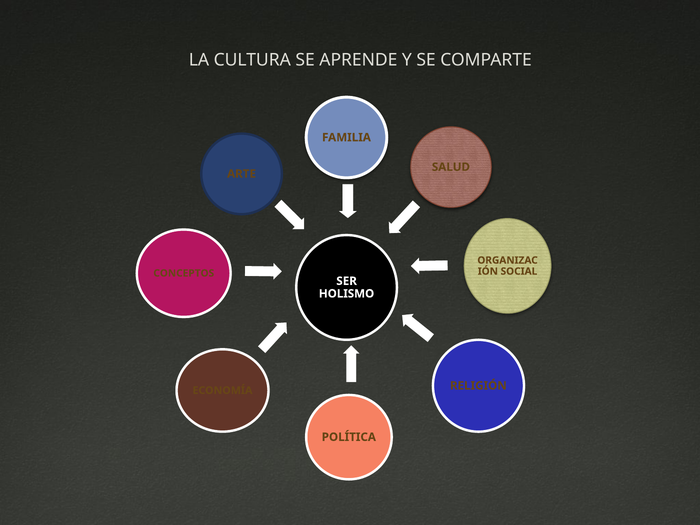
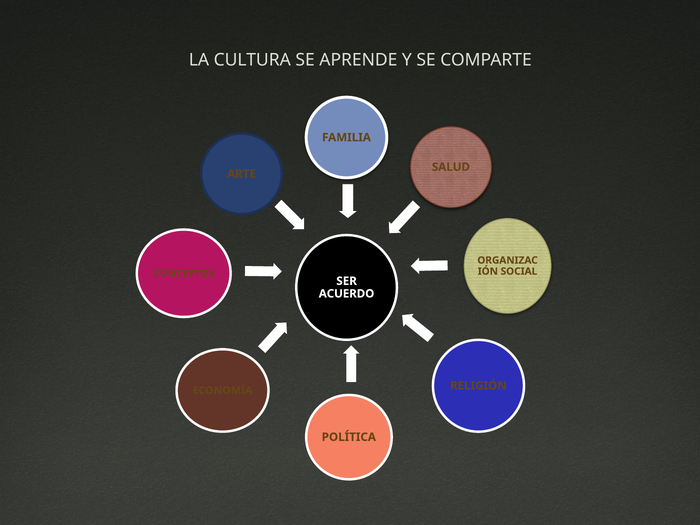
HOLISMO: HOLISMO -> ACUERDO
